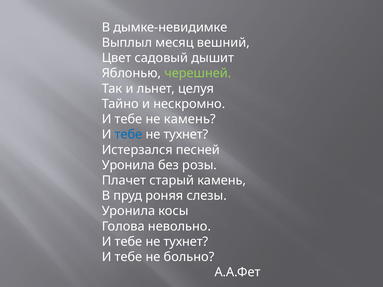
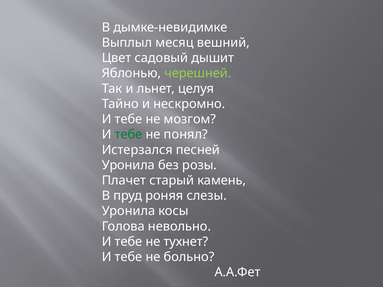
не камень: камень -> мозгом
тебе at (128, 135) colour: blue -> green
тухнет at (186, 135): тухнет -> понял
